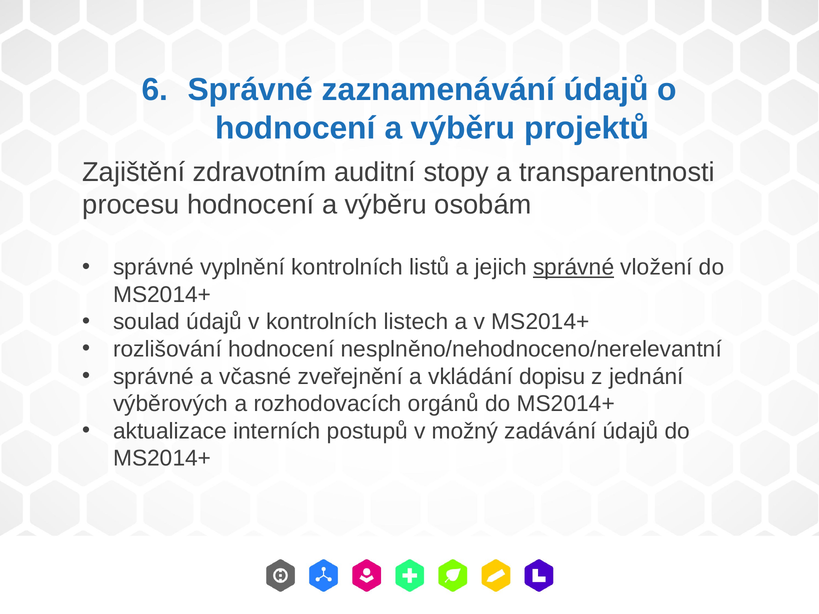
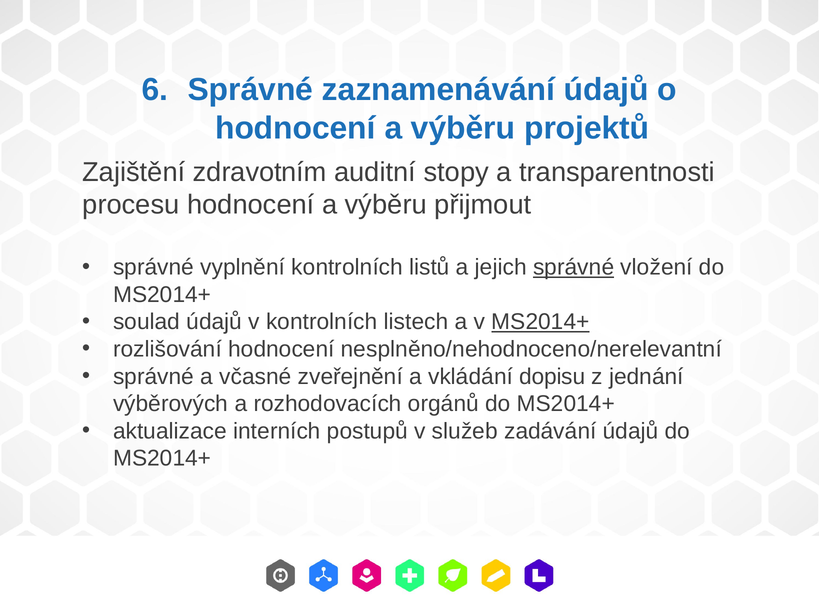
osobám: osobám -> přijmout
MS2014+ at (540, 322) underline: none -> present
možný: možný -> služeb
